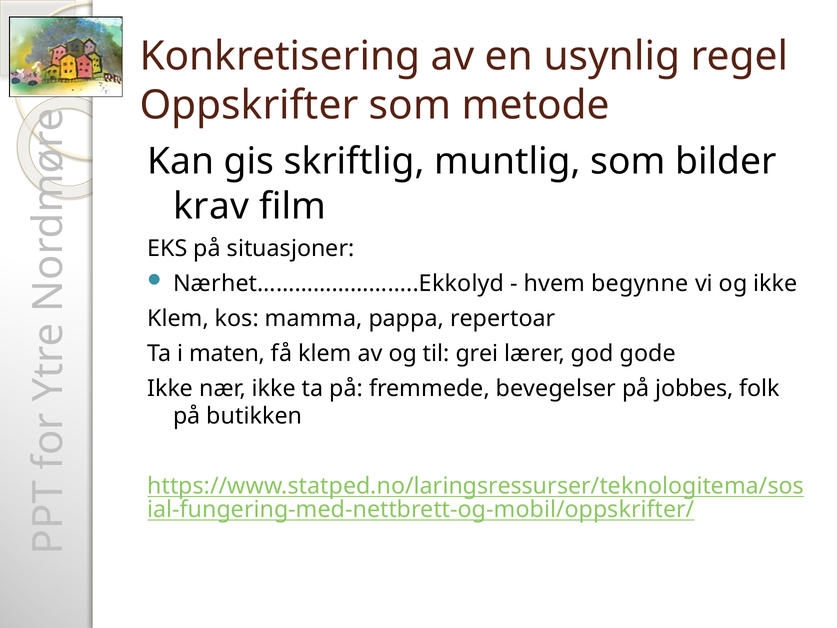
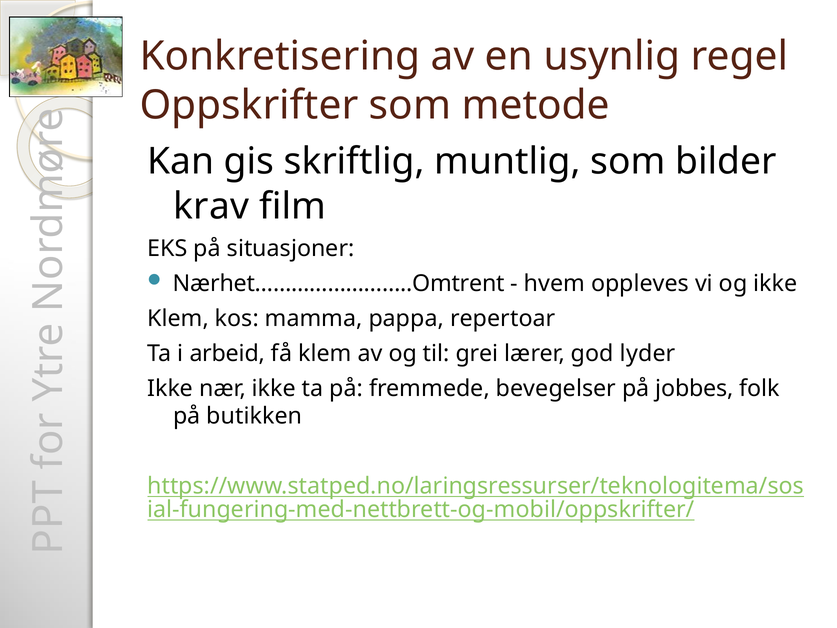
Nærhet……………………..Ekkolyd: Nærhet……………………..Ekkolyd -> Nærhet……………………..Omtrent
begynne: begynne -> oppleves
maten: maten -> arbeid
gode: gode -> lyder
